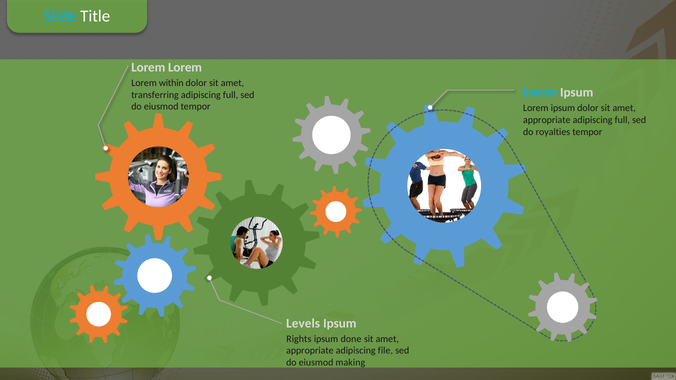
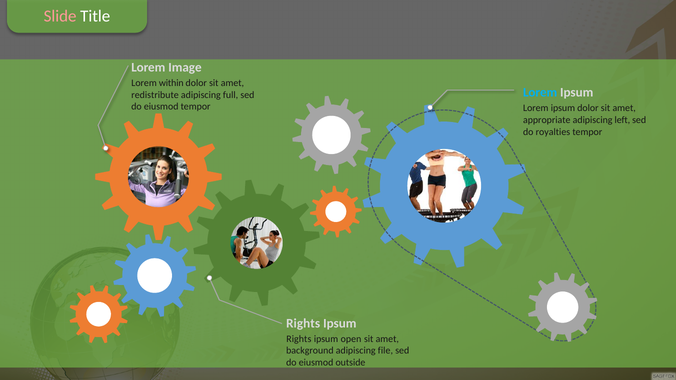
Slide colour: light blue -> pink
Lorem at (185, 67): Lorem -> Image
transferring: transferring -> redistribute
full at (622, 120): full -> left
Levels at (303, 324): Levels -> Rights
done: done -> open
appropriate at (310, 351): appropriate -> background
making: making -> outside
